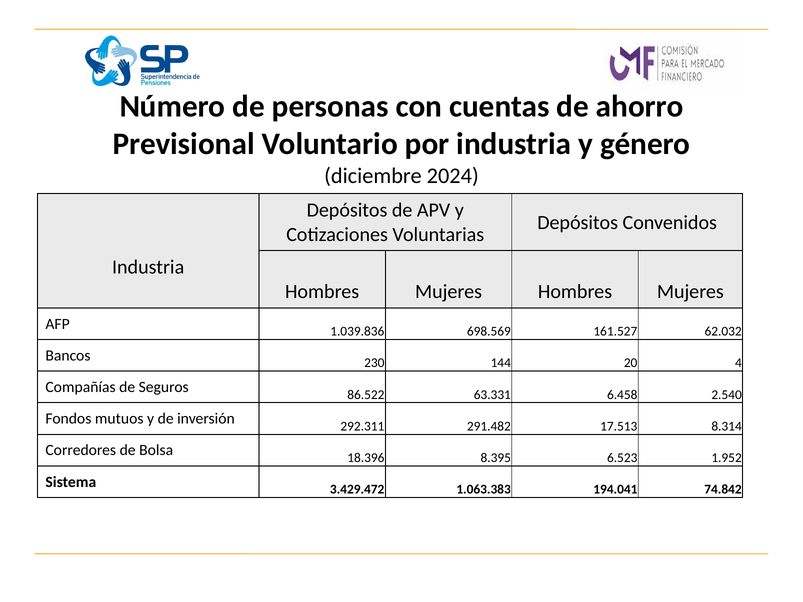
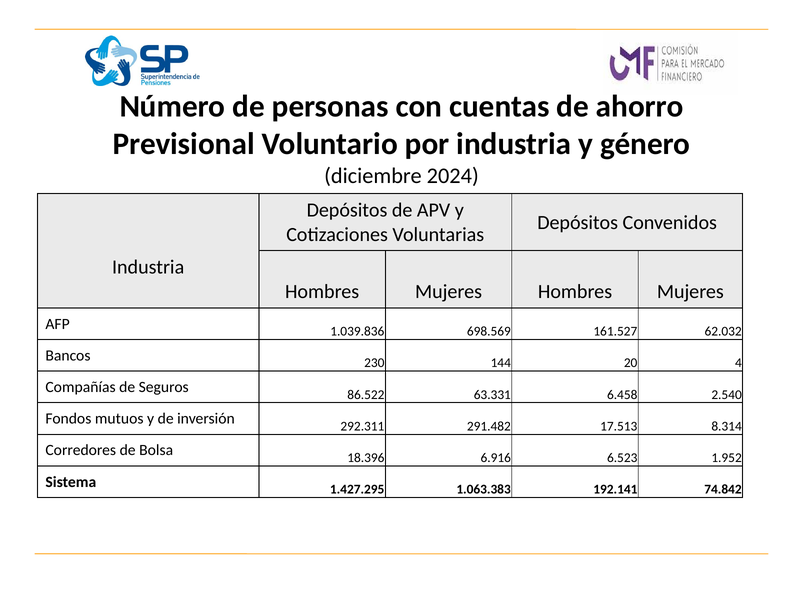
8.395: 8.395 -> 6.916
3.429.472: 3.429.472 -> 1.427.295
194.041: 194.041 -> 192.141
